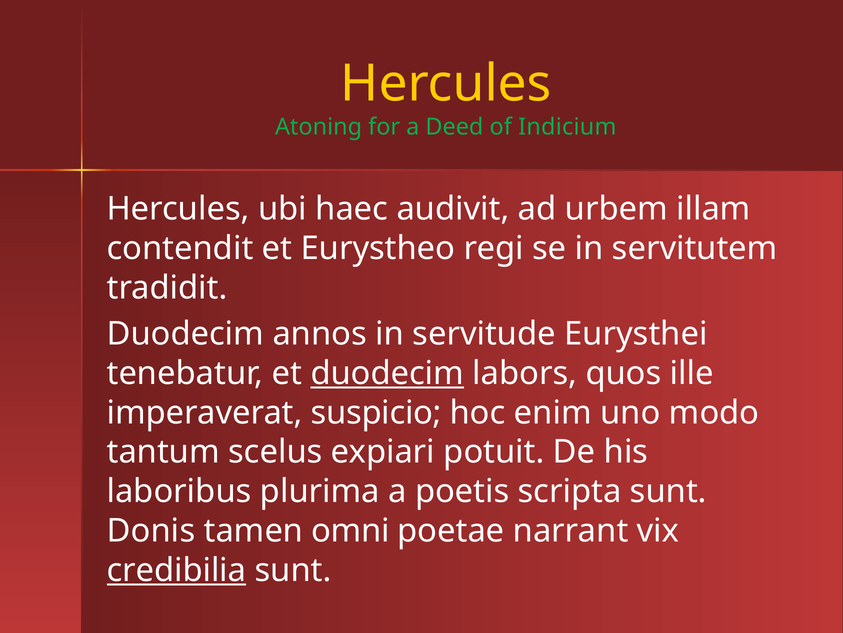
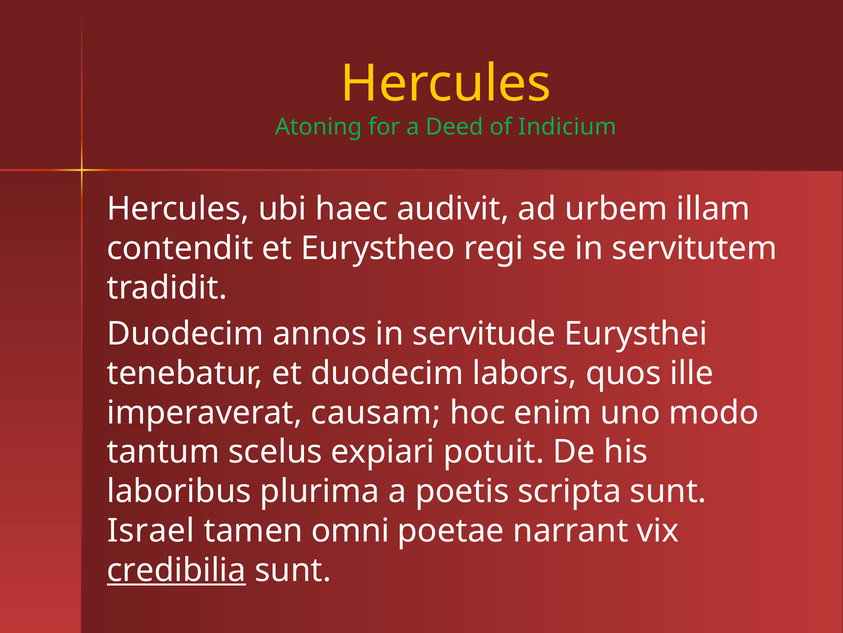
duodecim at (387, 373) underline: present -> none
suspicio: suspicio -> causam
Donis: Donis -> Israel
